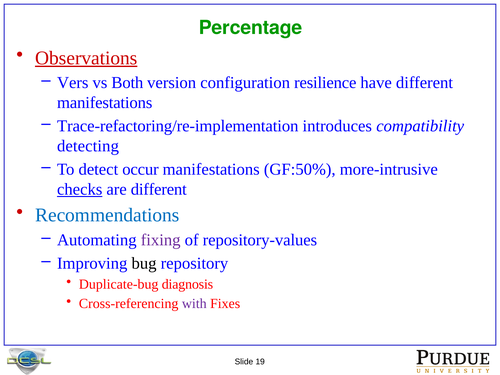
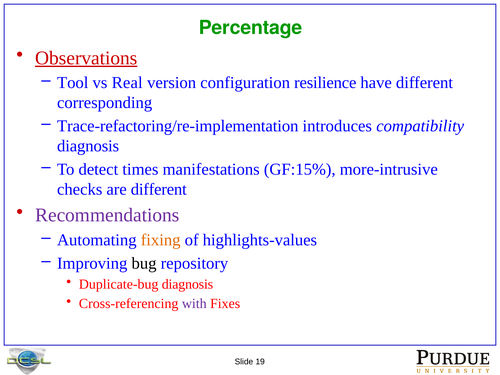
Vers: Vers -> Tool
Both: Both -> Real
manifestations at (105, 103): manifestations -> corresponding
detecting at (88, 146): detecting -> diagnosis
occur: occur -> times
GF:50%: GF:50% -> GF:15%
checks underline: present -> none
Recommendations colour: blue -> purple
fixing colour: purple -> orange
repository-values: repository-values -> highlights-values
